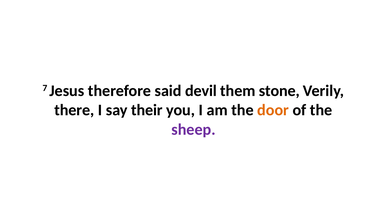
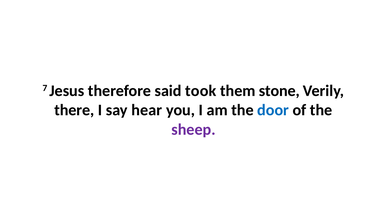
devil: devil -> took
their: their -> hear
door colour: orange -> blue
